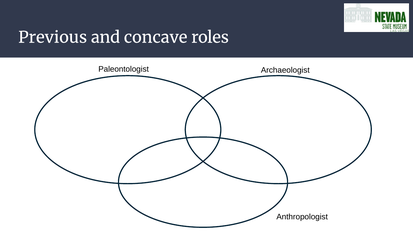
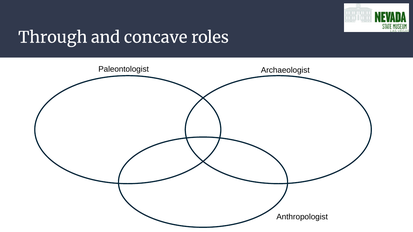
Previous: Previous -> Through
